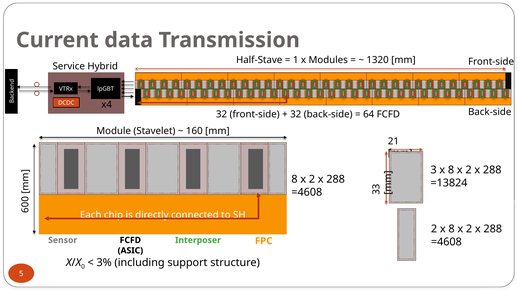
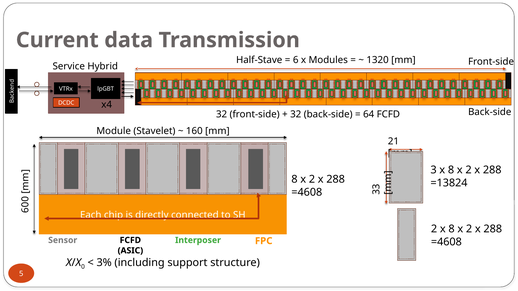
1 at (296, 60): 1 -> 6
